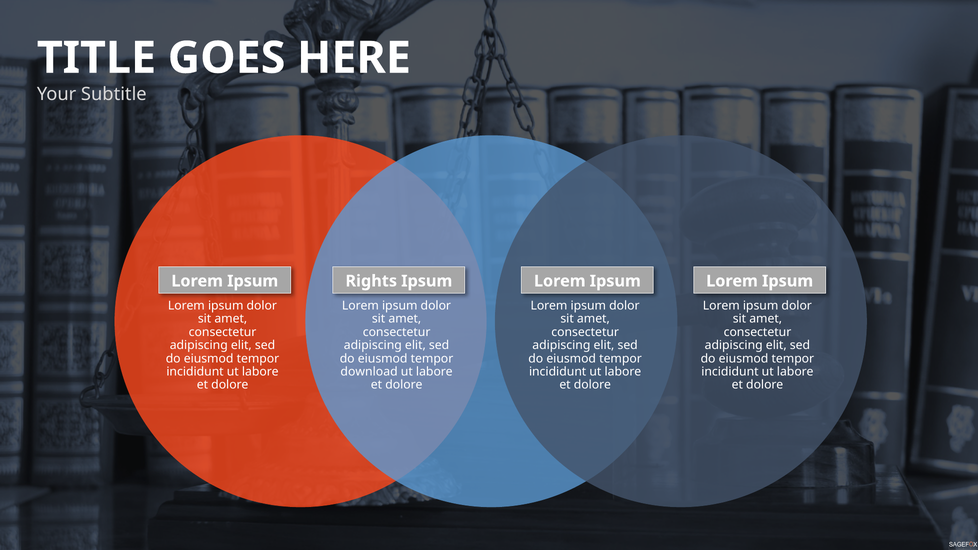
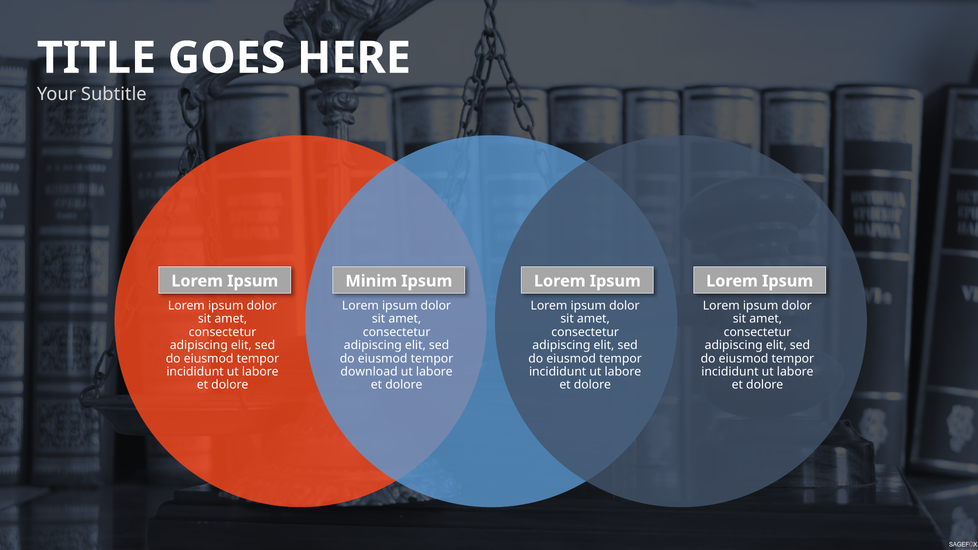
Rights: Rights -> Minim
